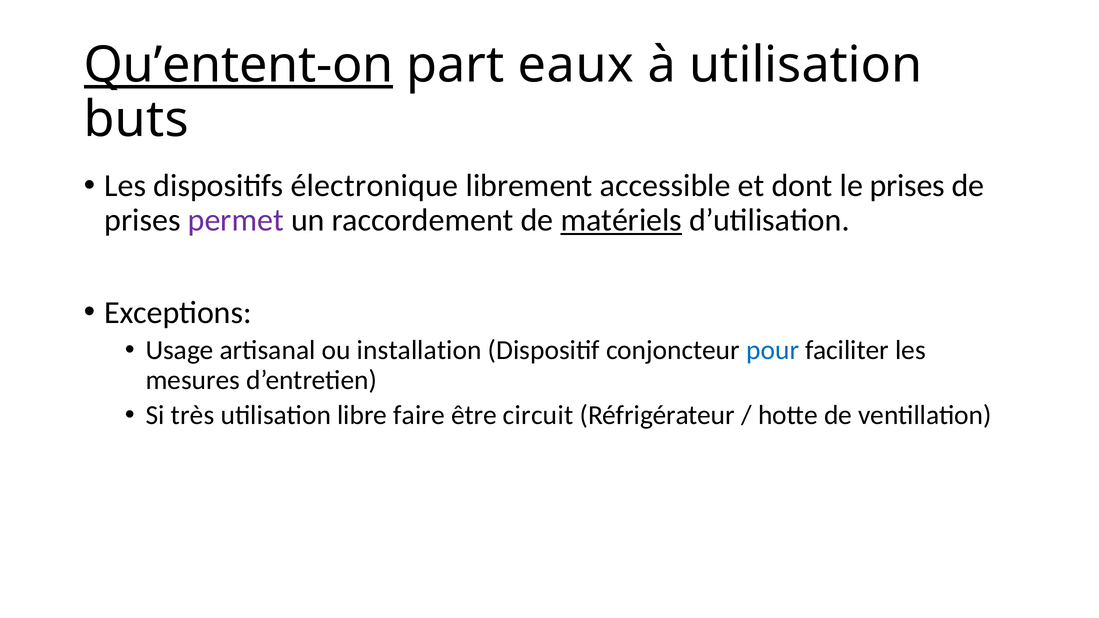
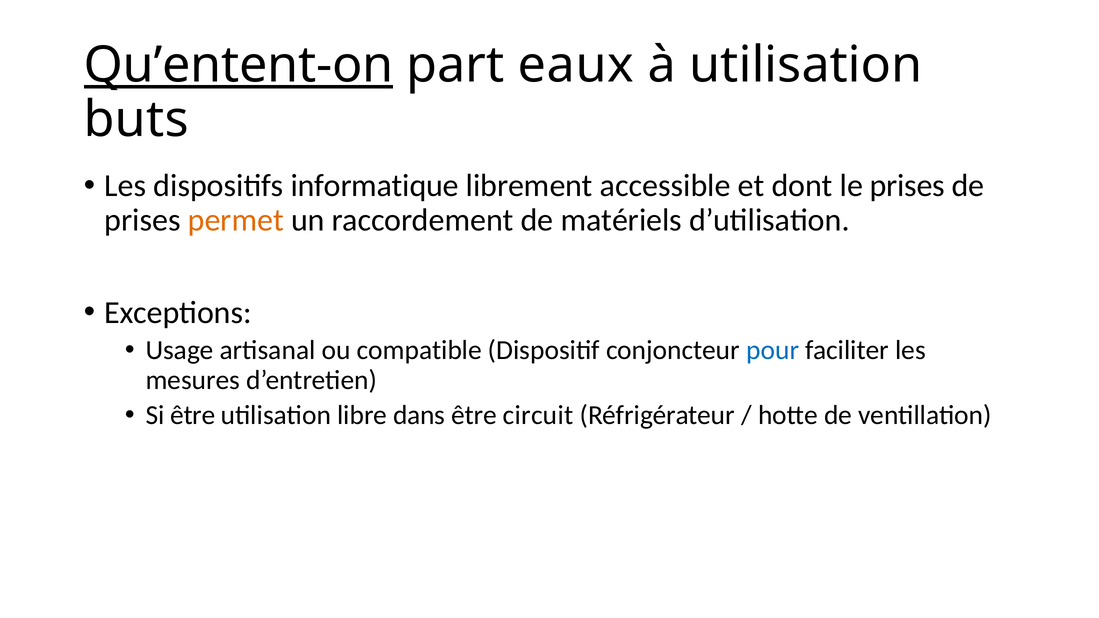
électronique: électronique -> informatique
permet colour: purple -> orange
matériels underline: present -> none
installation: installation -> compatible
Si très: très -> être
faire: faire -> dans
